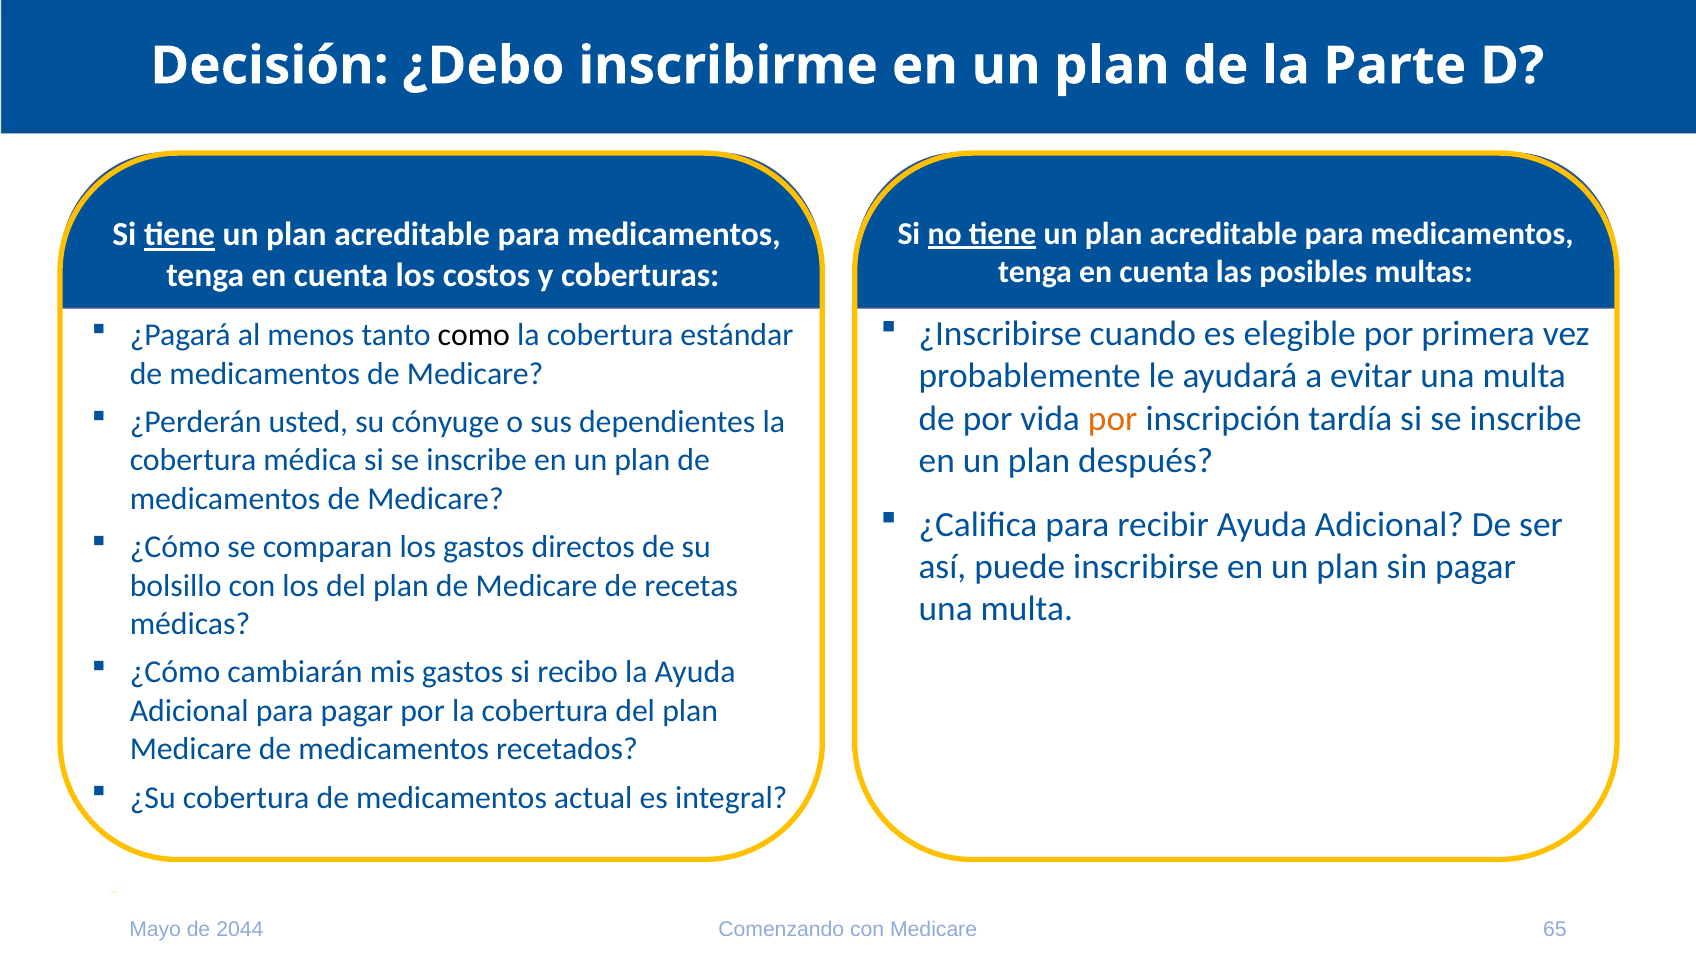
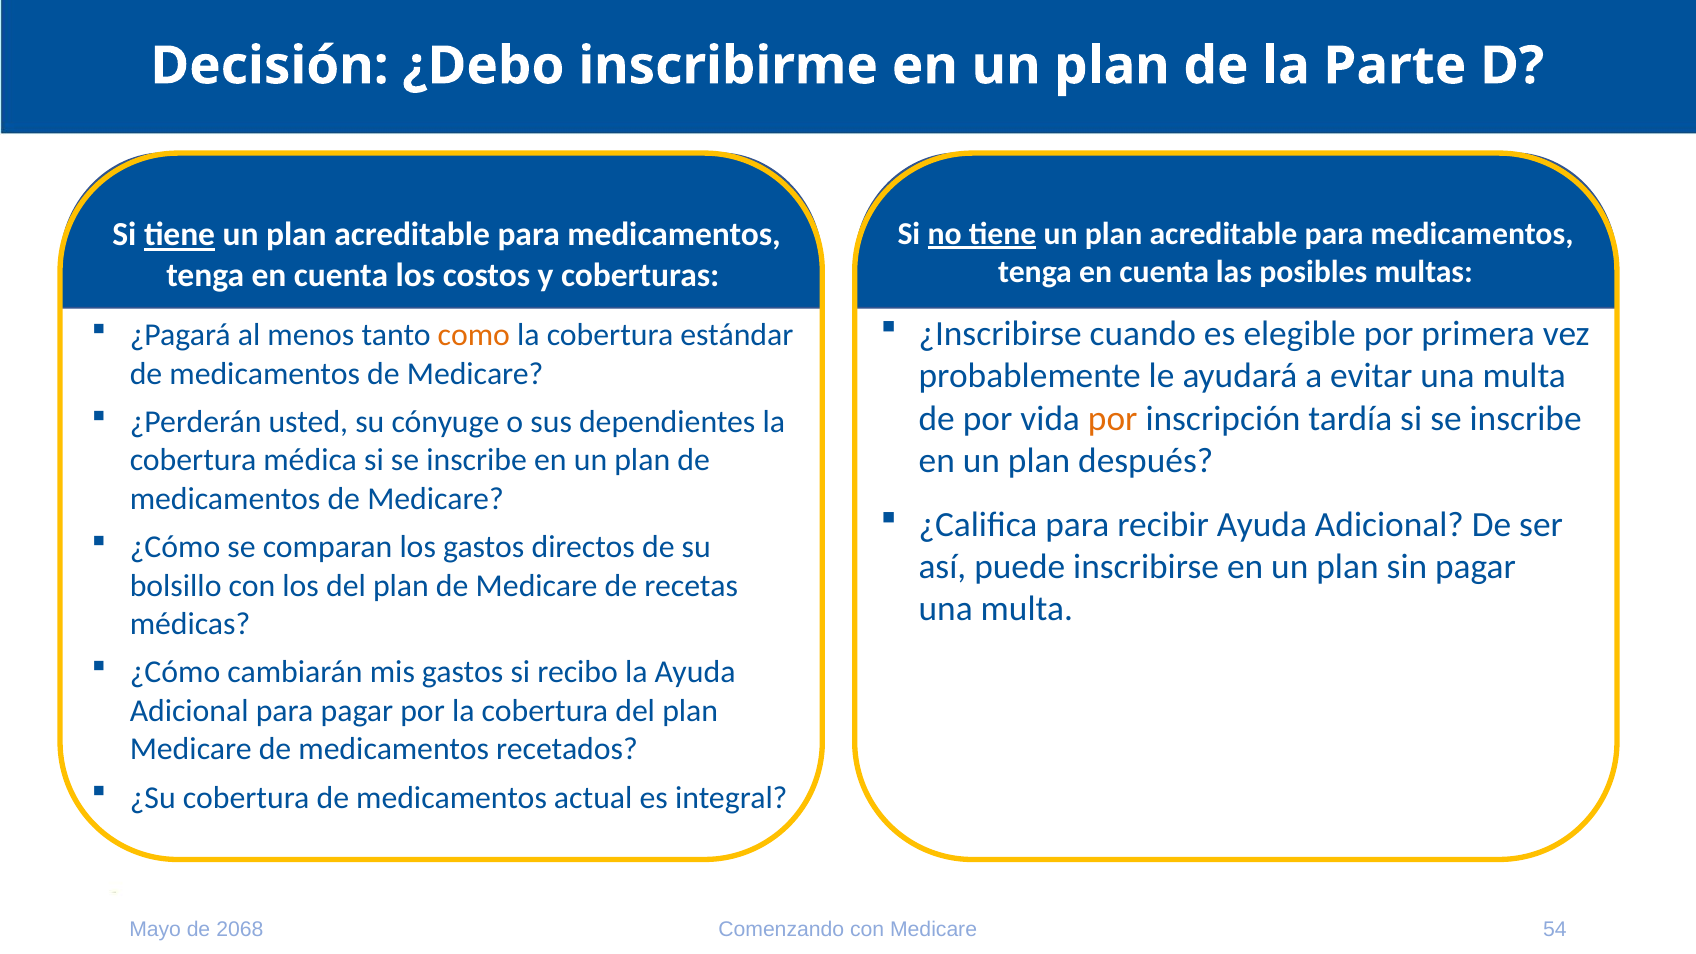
como colour: black -> orange
2044: 2044 -> 2068
65: 65 -> 54
